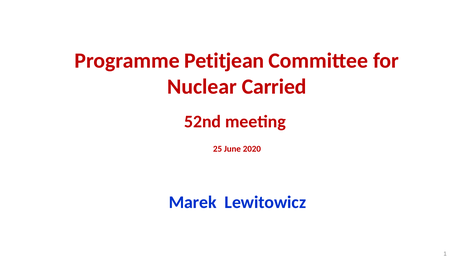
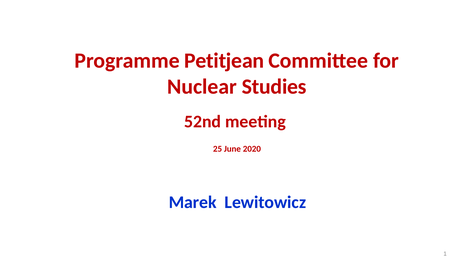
Carried: Carried -> Studies
